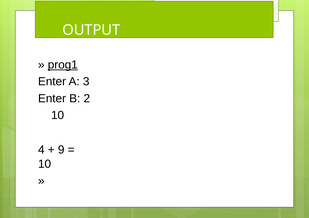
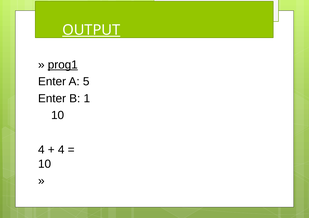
OUTPUT underline: none -> present
3: 3 -> 5
2: 2 -> 1
9 at (61, 150): 9 -> 4
